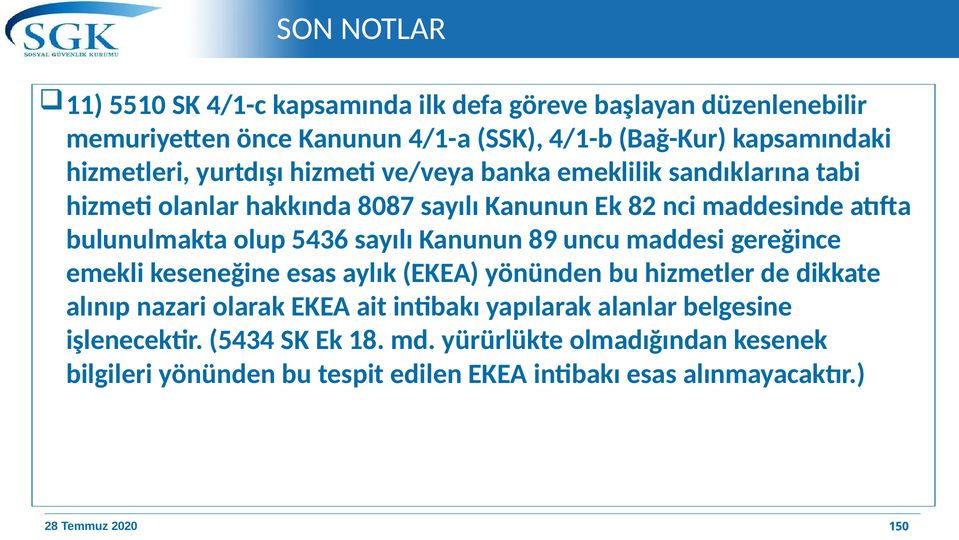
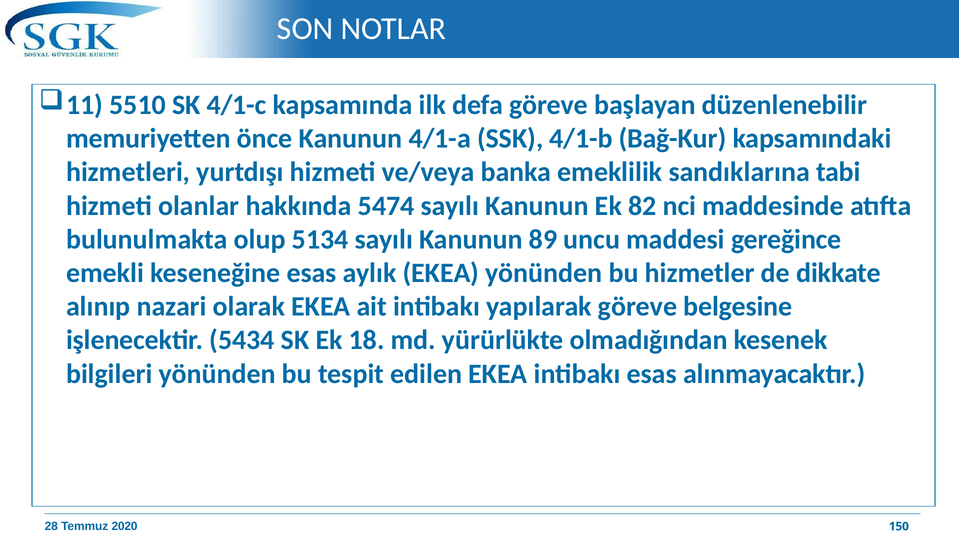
8087: 8087 -> 5474
5436: 5436 -> 5134
yapılarak alanlar: alanlar -> göreve
